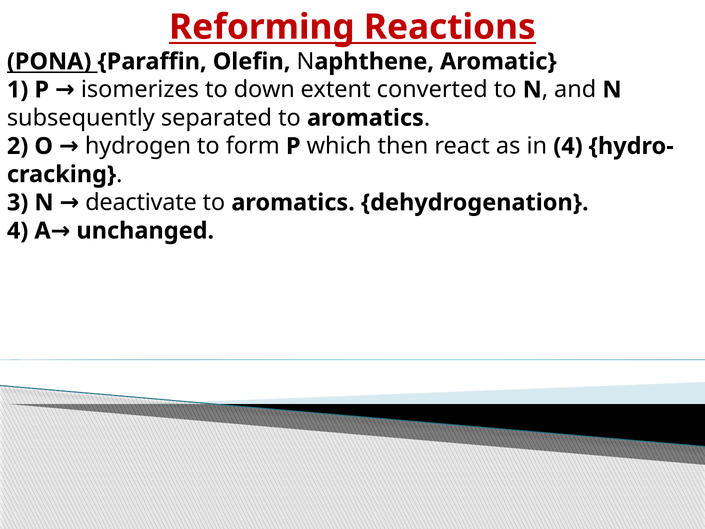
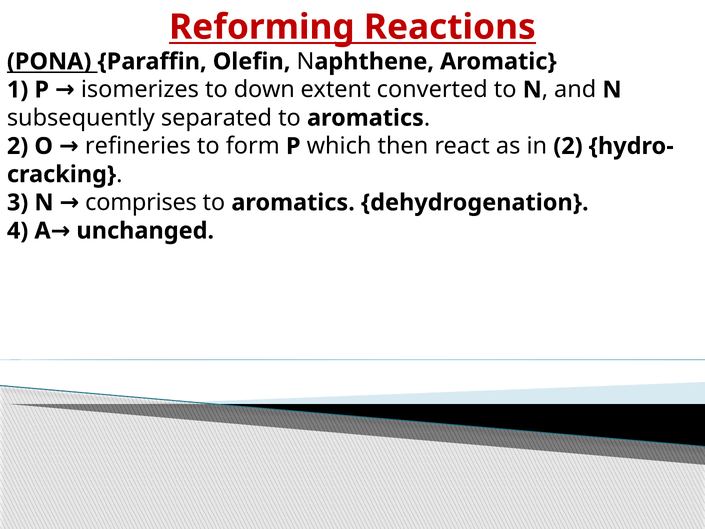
hydrogen: hydrogen -> refineries
in 4: 4 -> 2
deactivate: deactivate -> comprises
